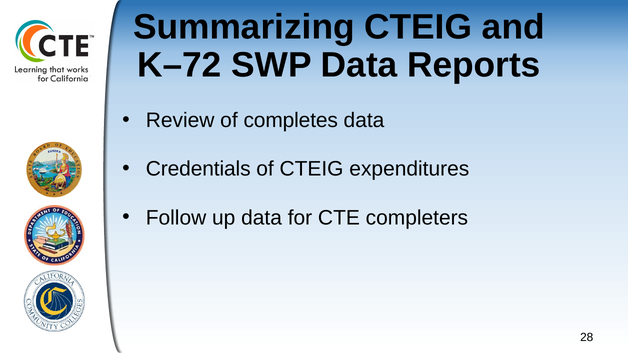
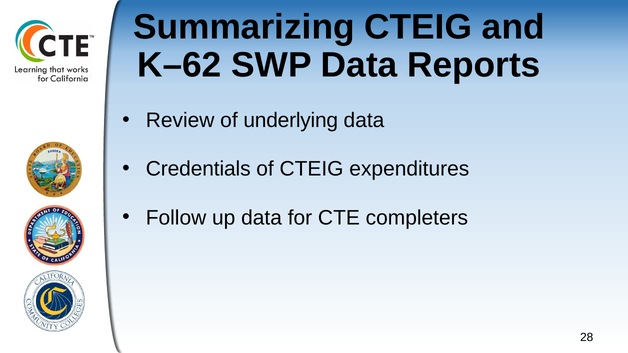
K–72: K–72 -> K–62
completes: completes -> underlying
